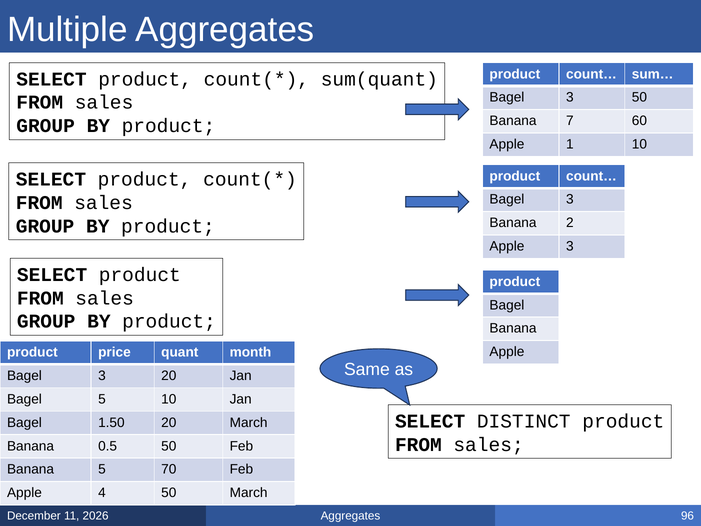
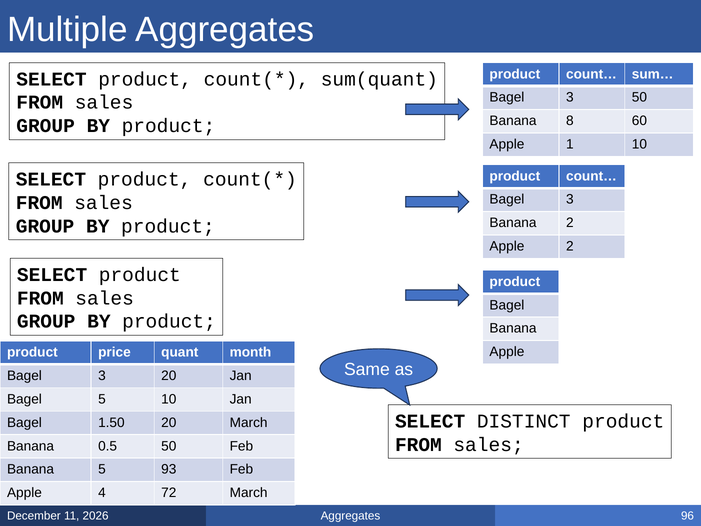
7: 7 -> 8
Apple 3: 3 -> 2
70: 70 -> 93
4 50: 50 -> 72
